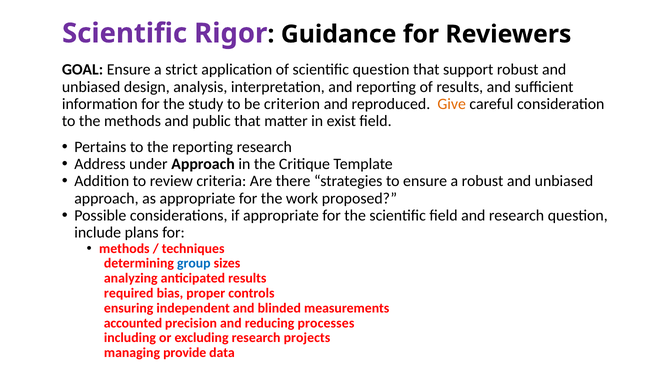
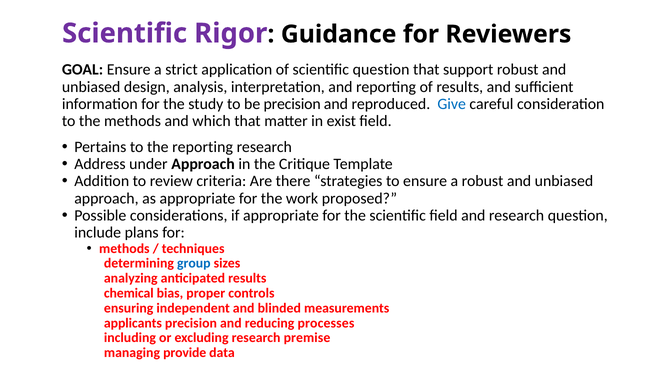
be criterion: criterion -> precision
Give colour: orange -> blue
public: public -> which
required: required -> chemical
accounted: accounted -> applicants
projects: projects -> premise
